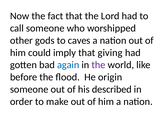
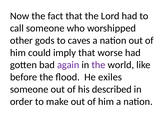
giving: giving -> worse
again colour: blue -> purple
origin: origin -> exiles
